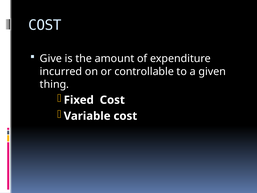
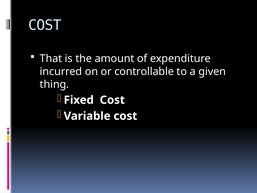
Give: Give -> That
